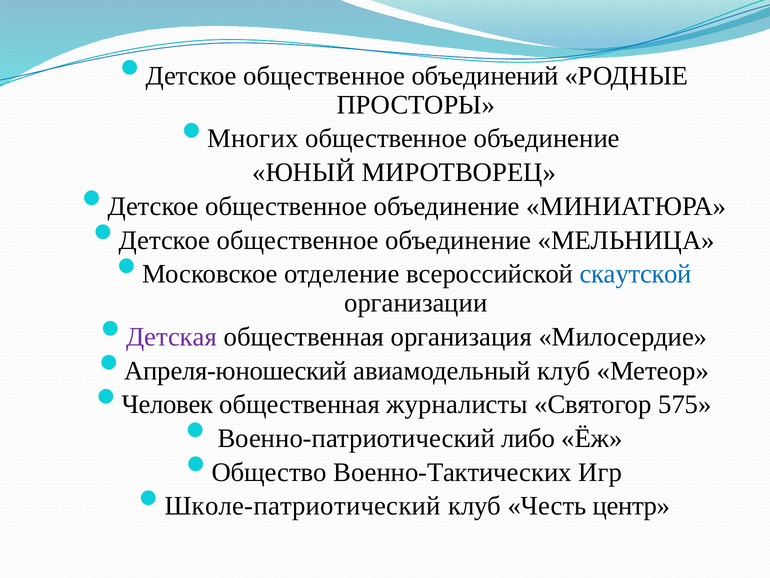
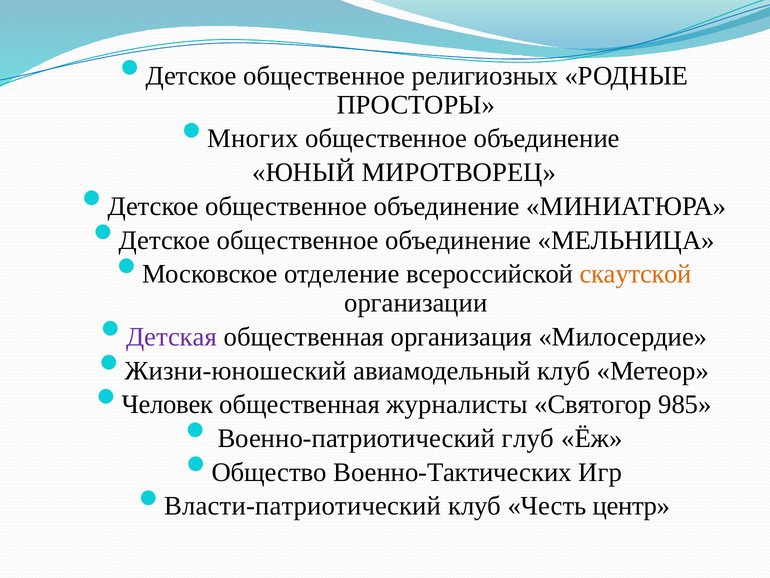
объединений: объединений -> религиозных
скаутской colour: blue -> orange
Апреля-юношеский: Апреля-юношеский -> Жизни-юношеский
575: 575 -> 985
либо: либо -> глуб
Школе-патриотический: Школе-патриотический -> Власти-патриотический
